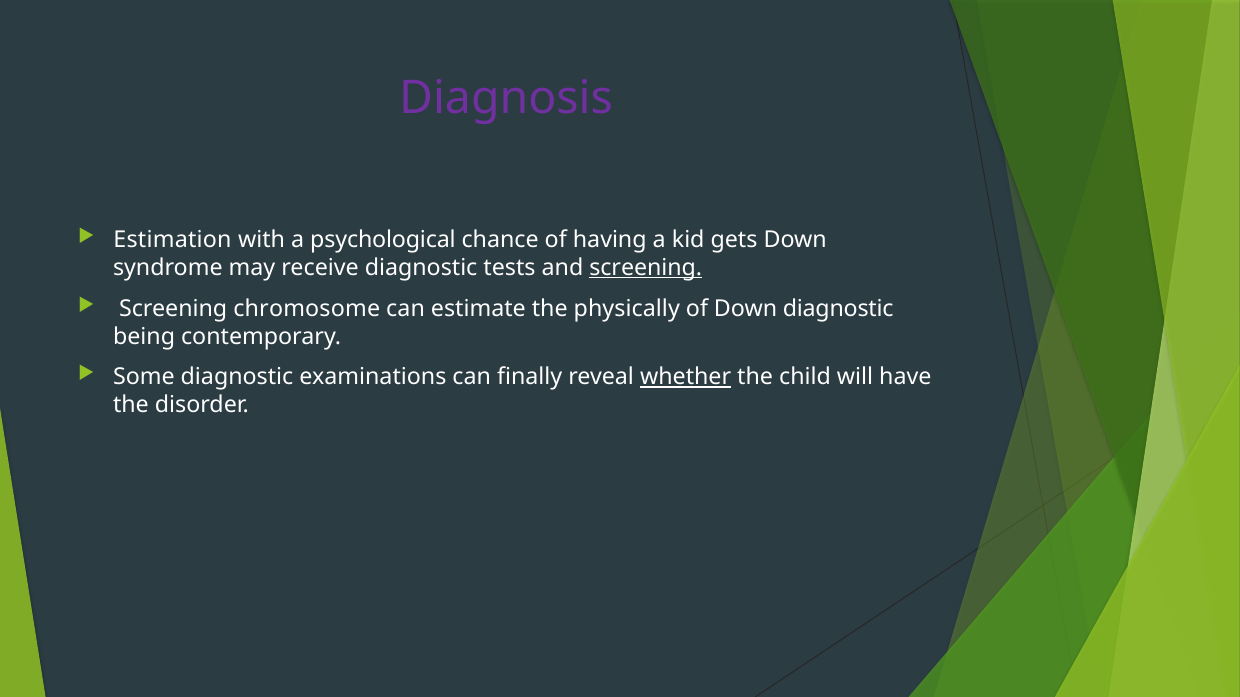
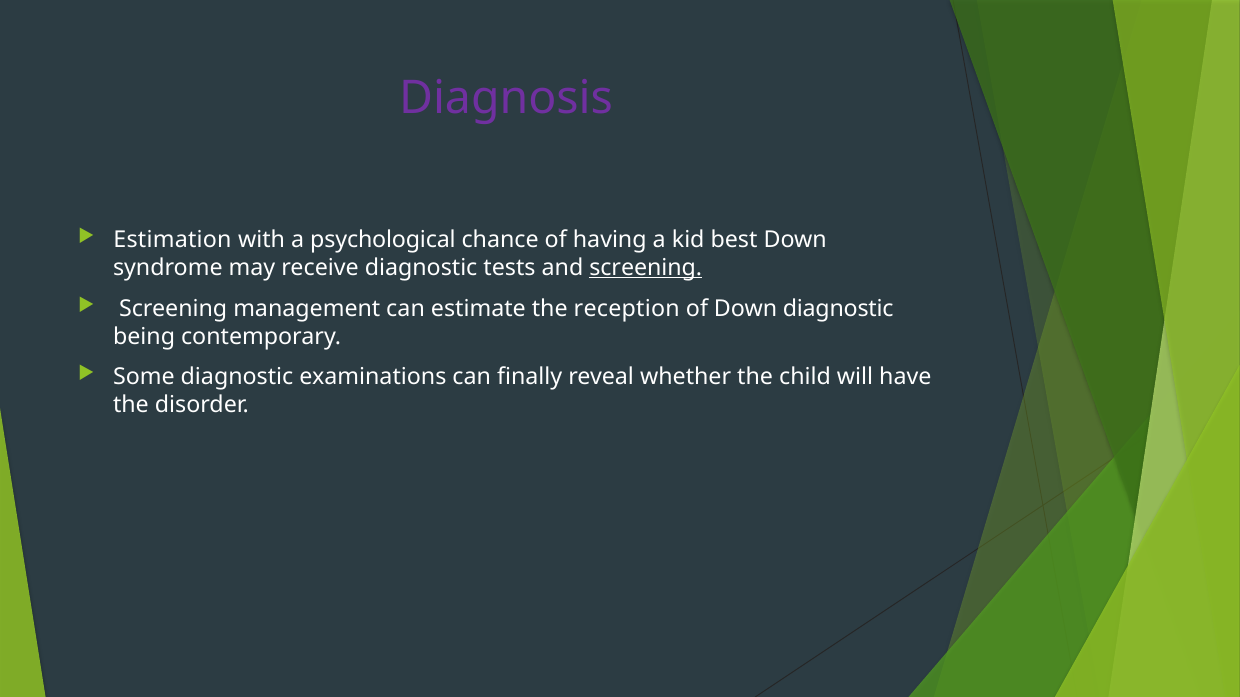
gets: gets -> best
chromosome: chromosome -> management
physically: physically -> reception
whether underline: present -> none
